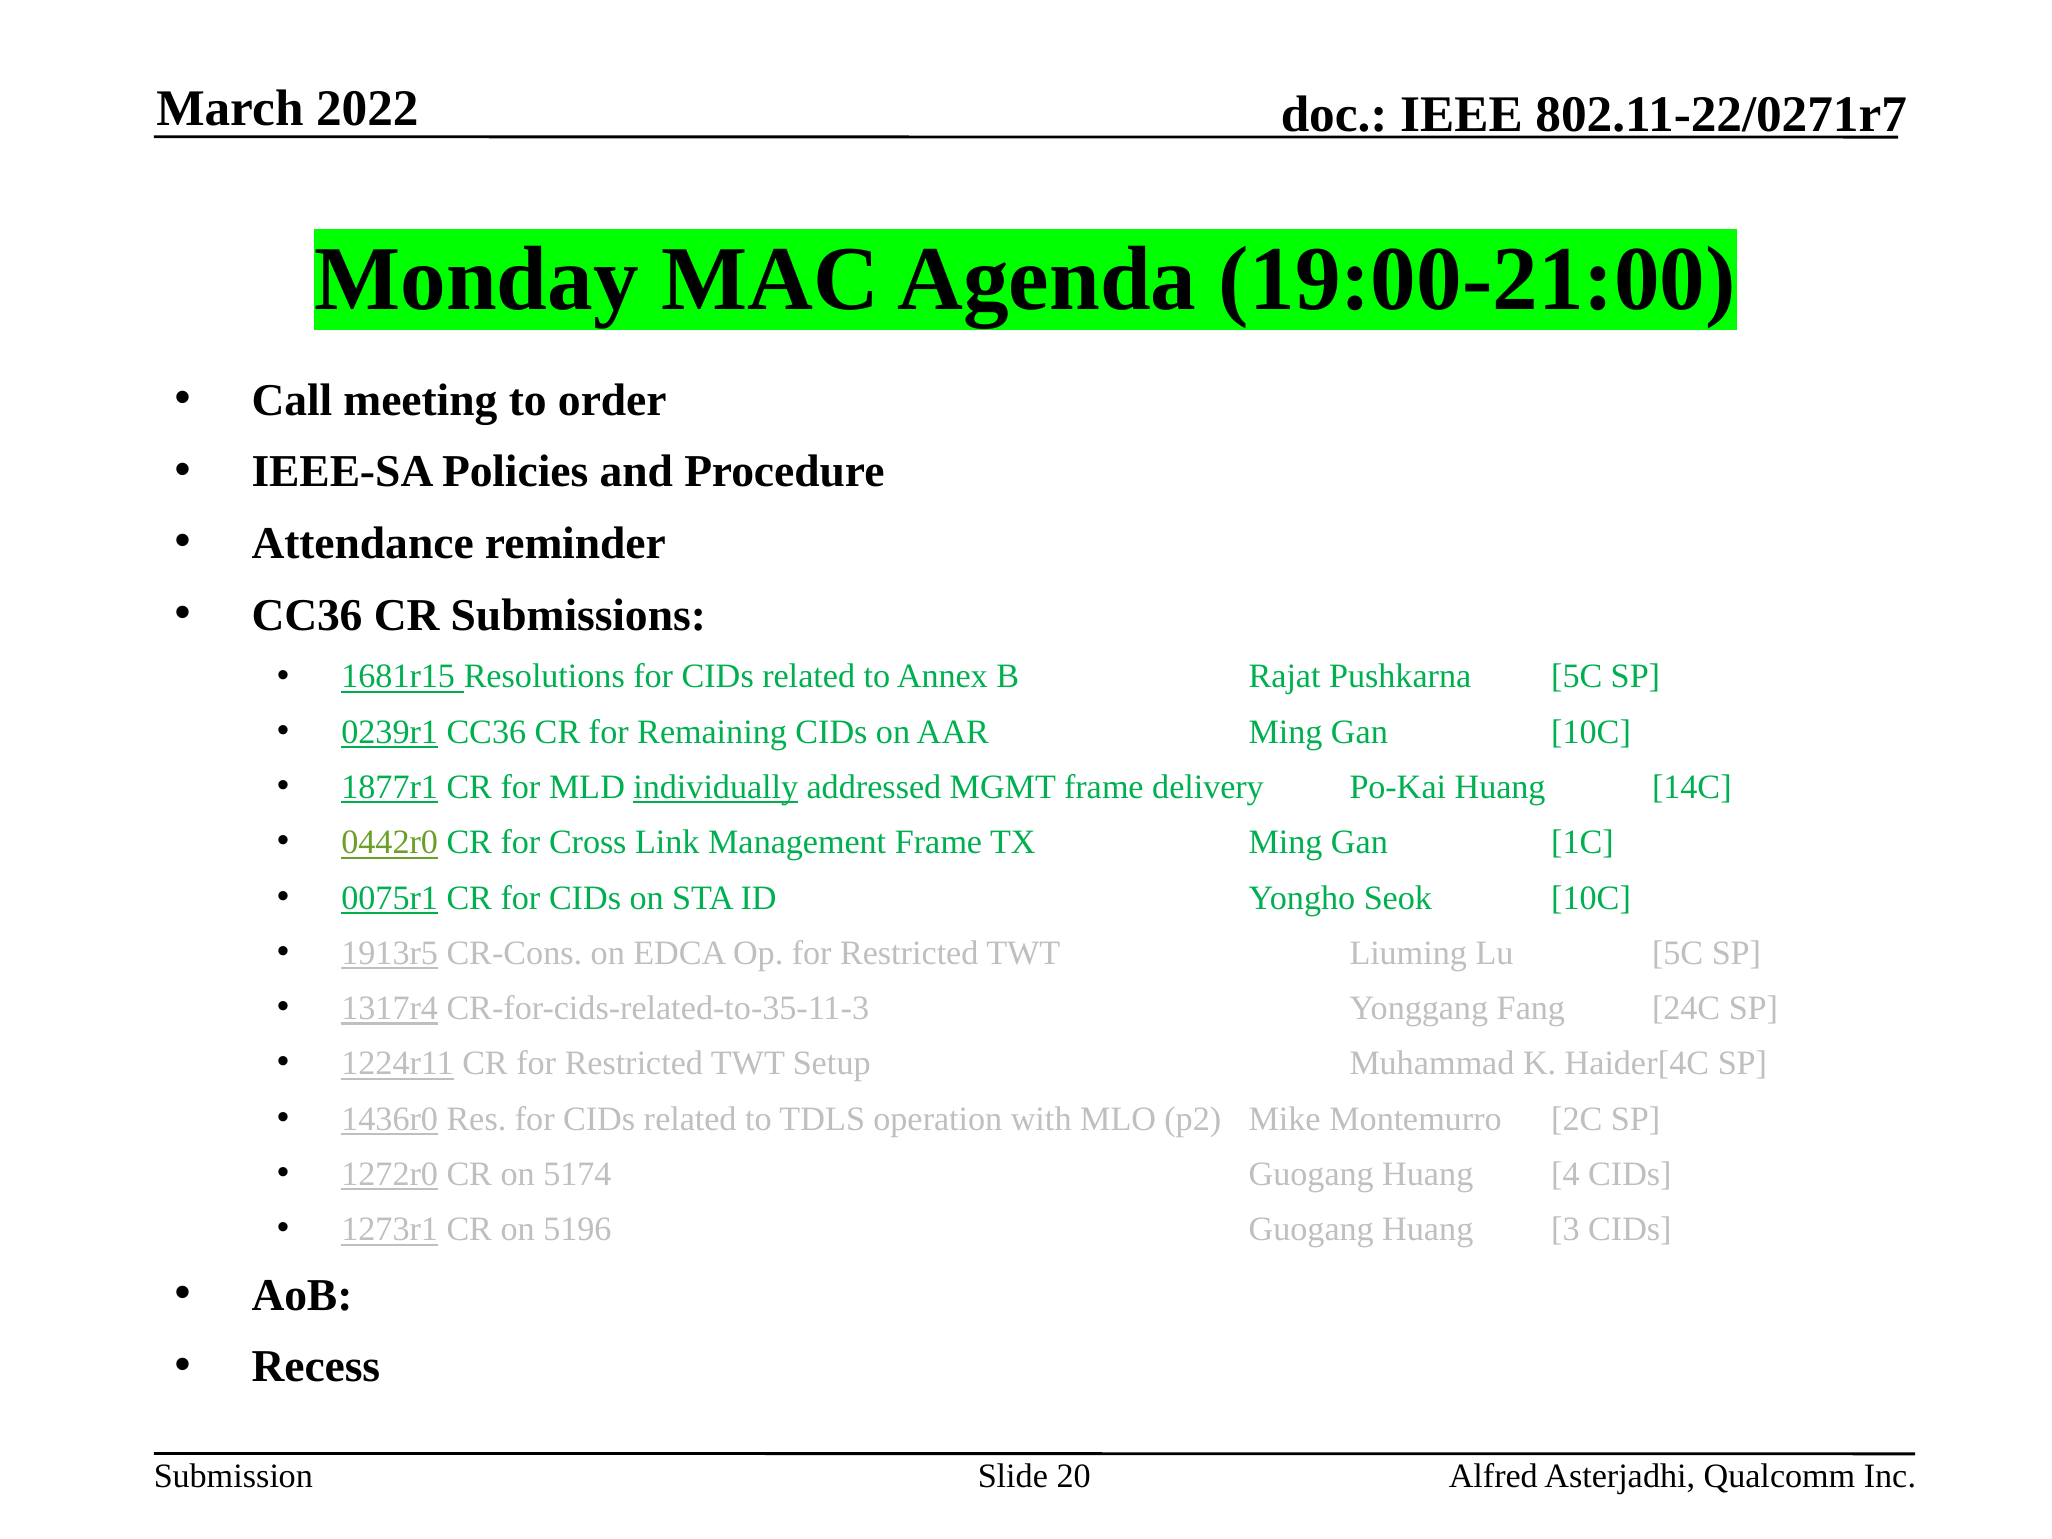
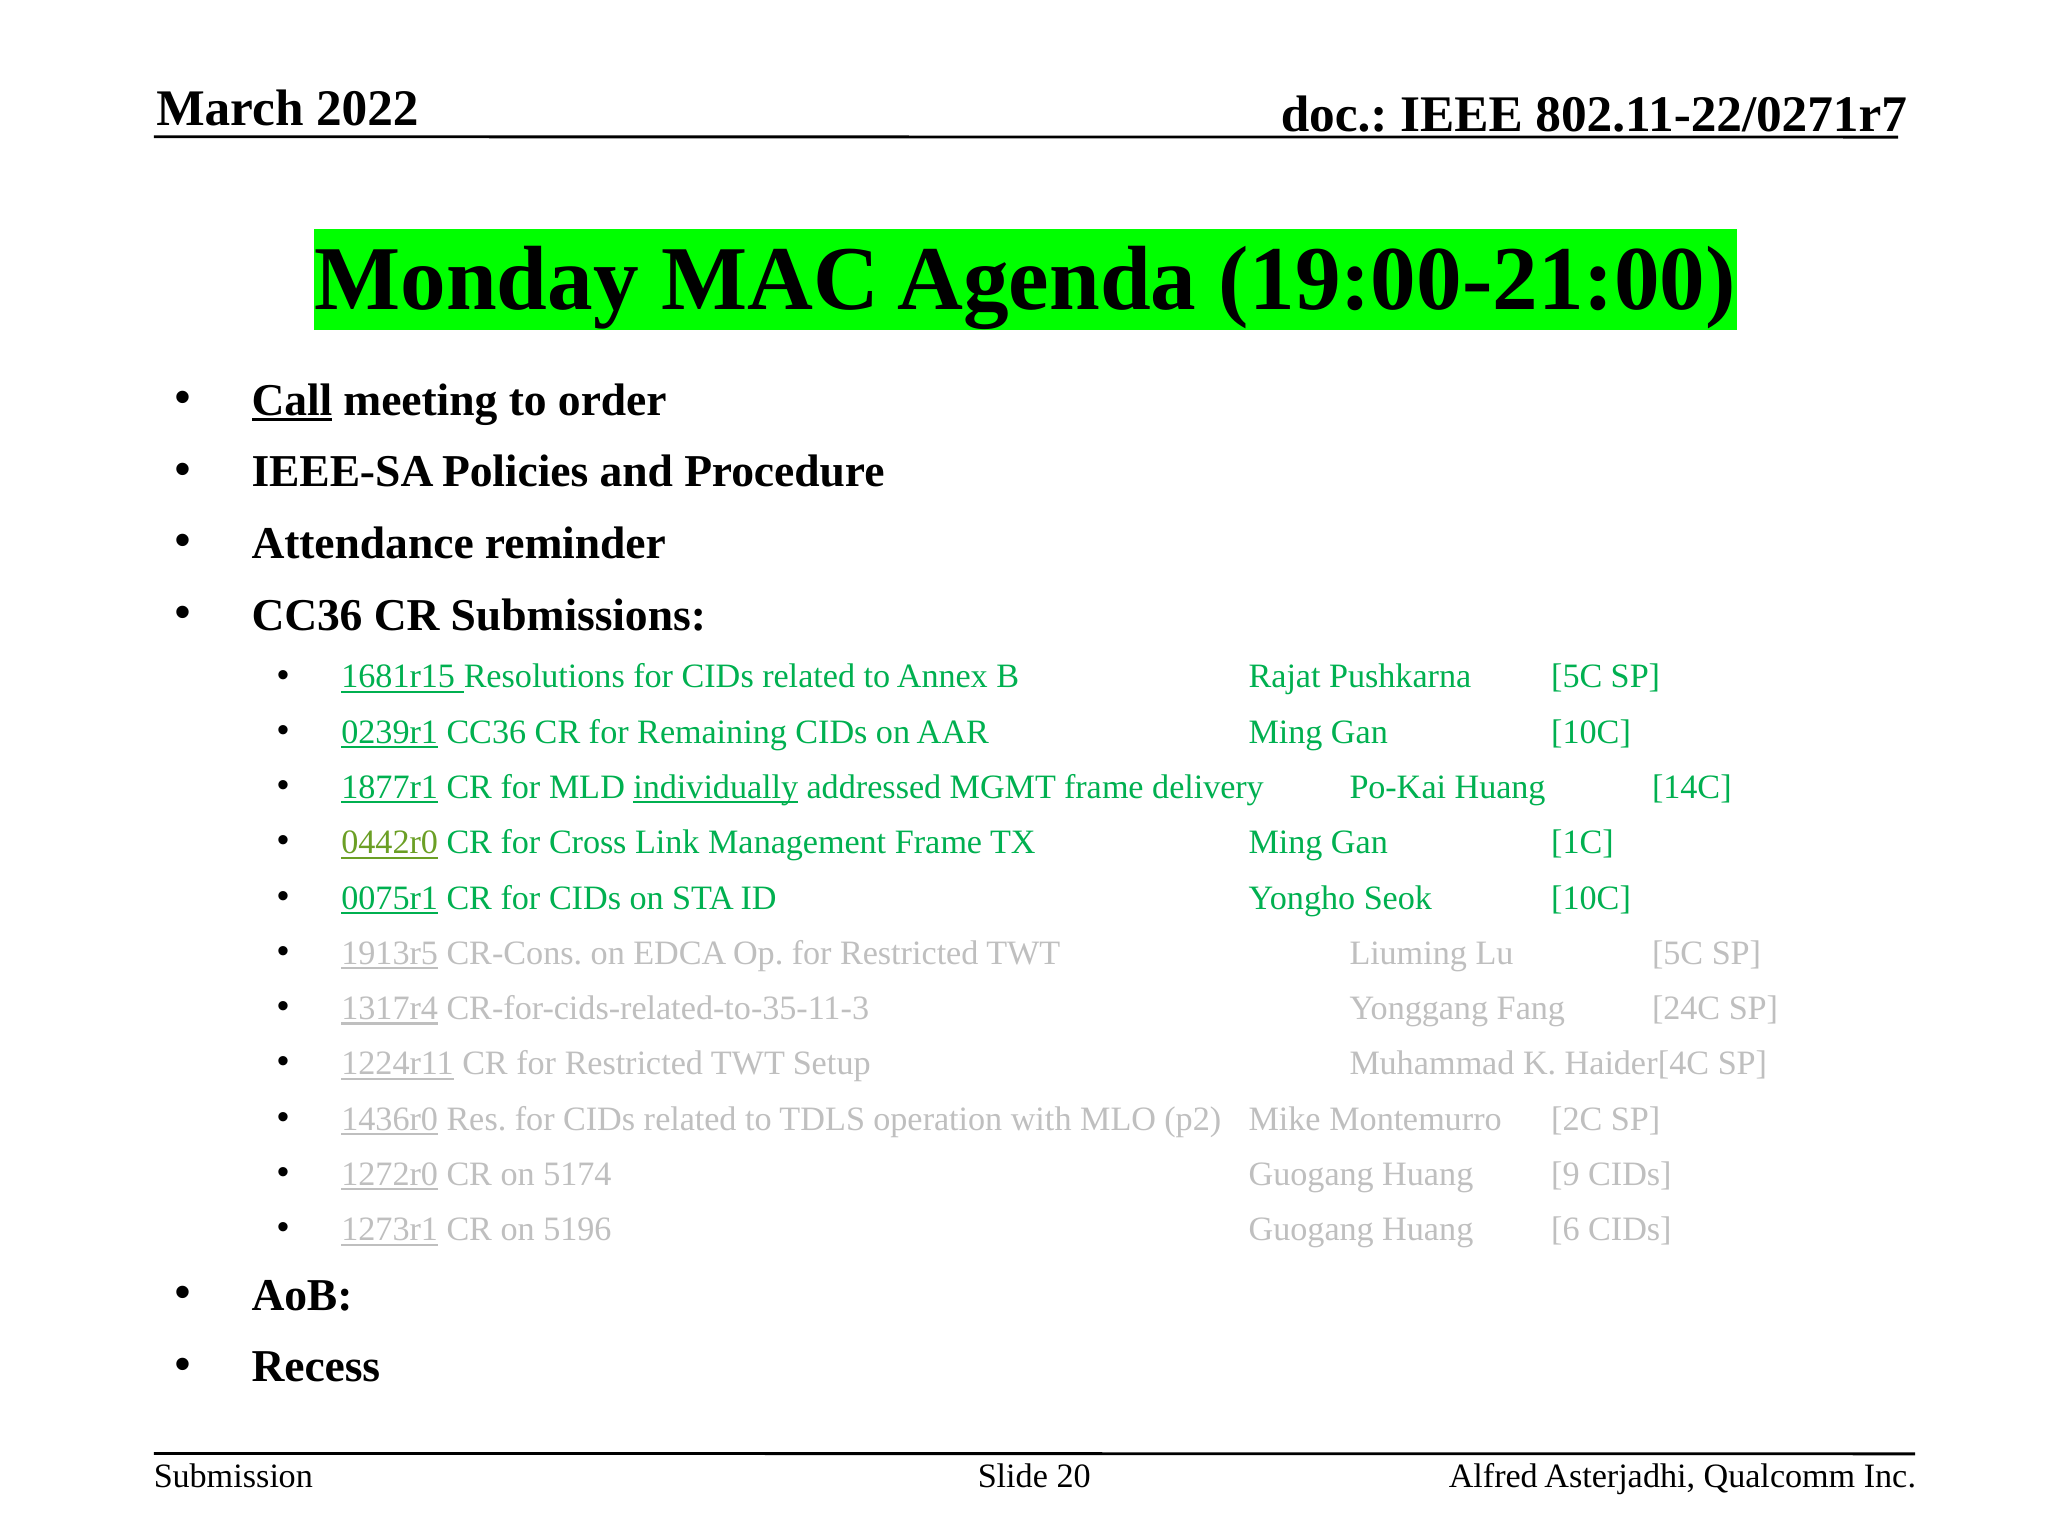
Call underline: none -> present
4: 4 -> 9
3: 3 -> 6
